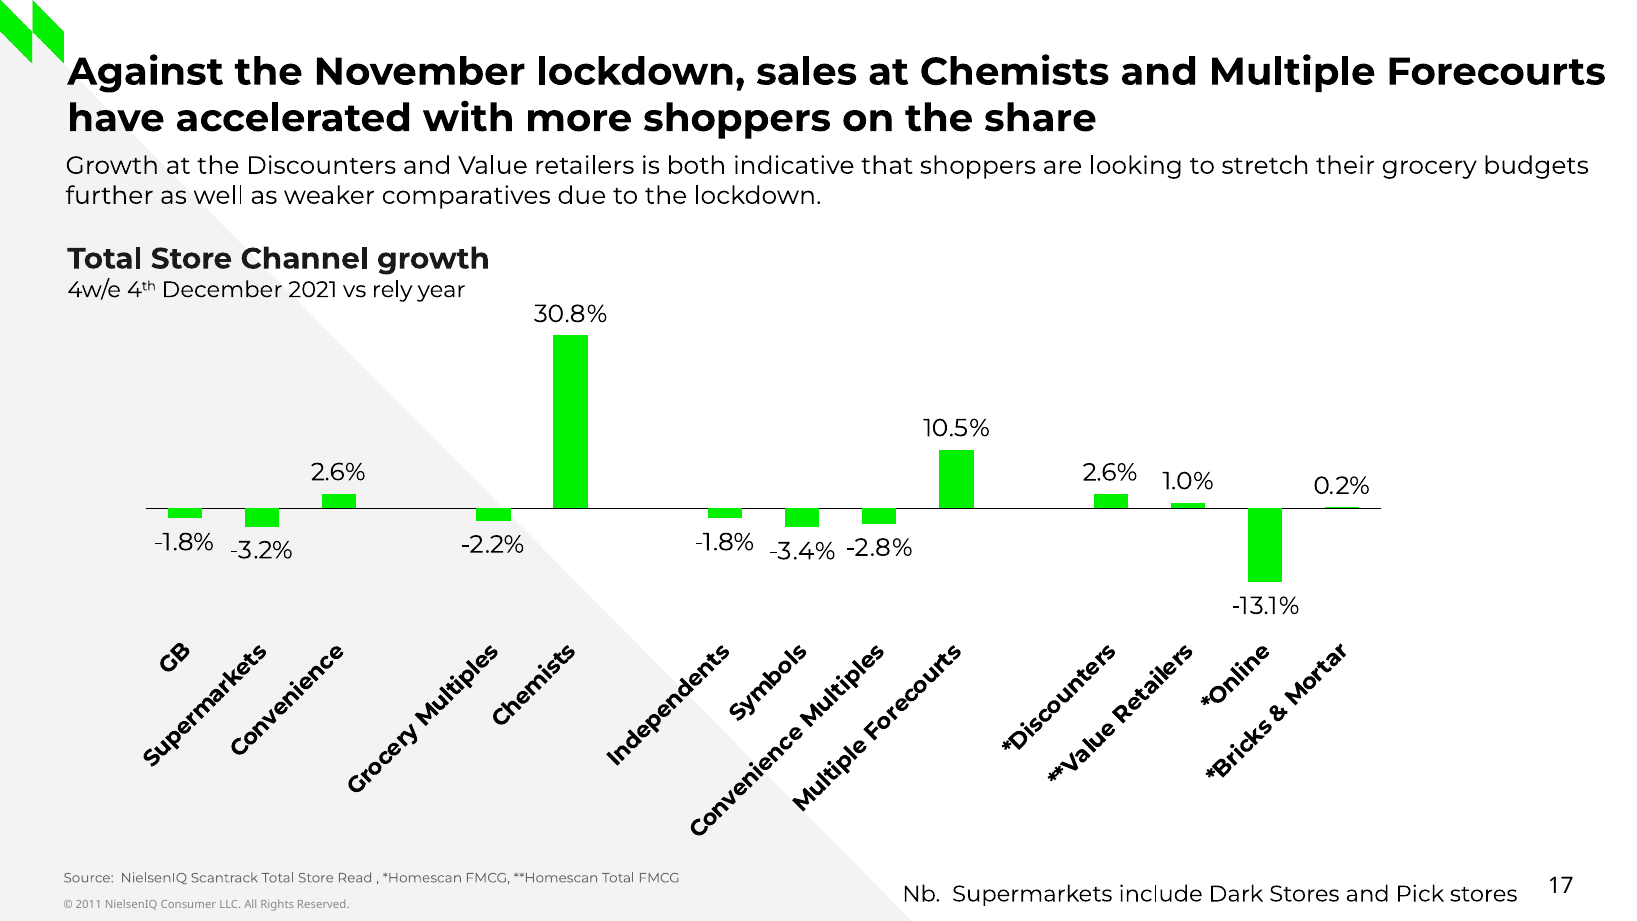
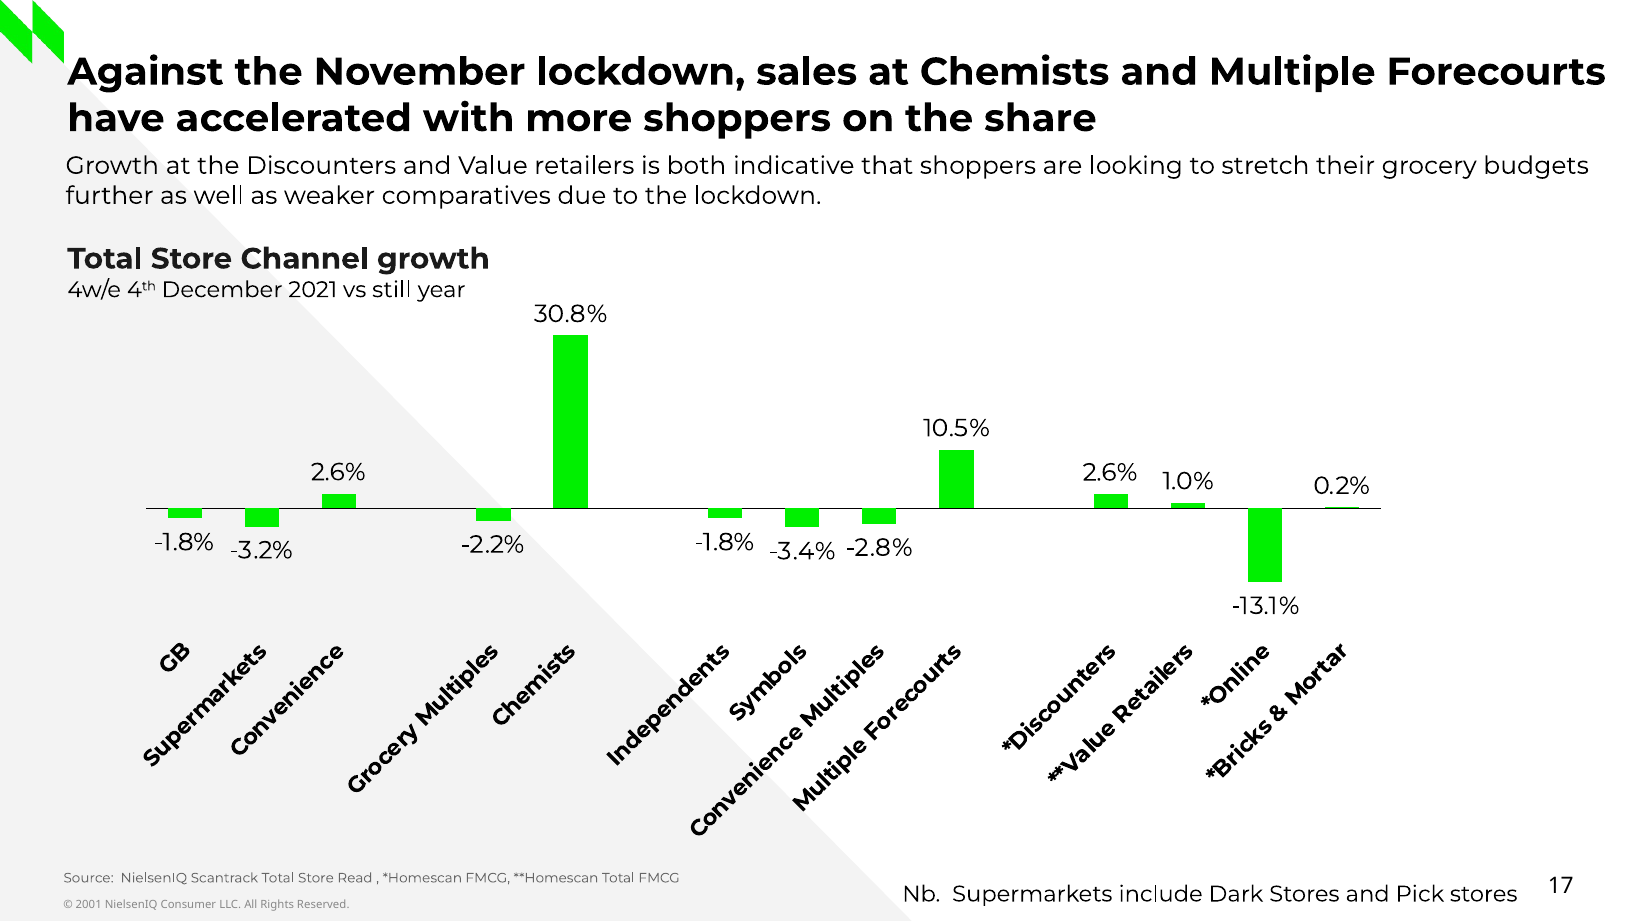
rely: rely -> still
2011: 2011 -> 2001
